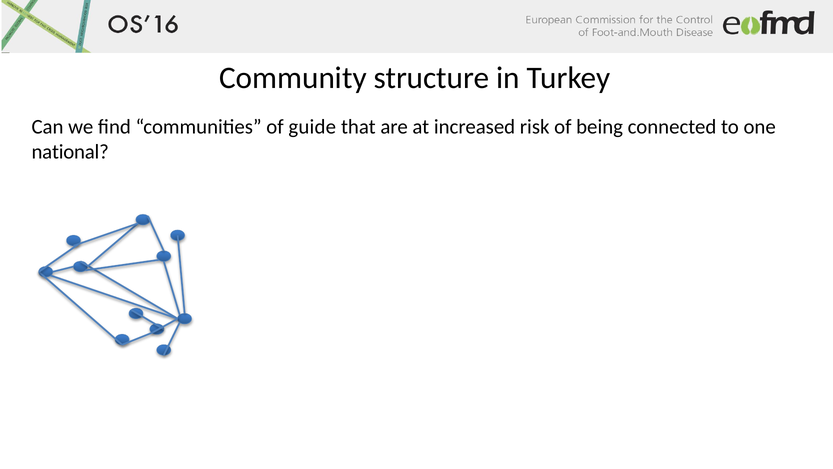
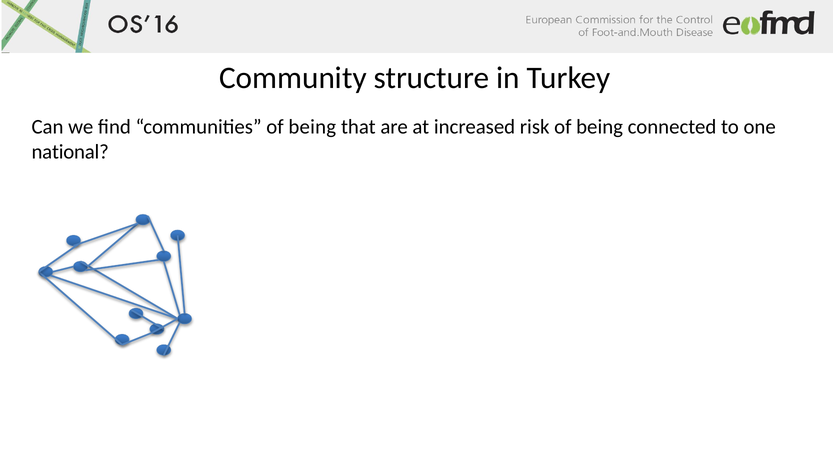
communities of guide: guide -> being
